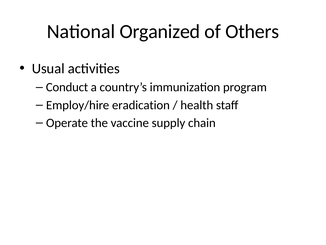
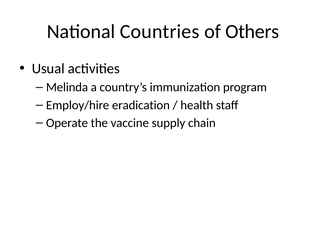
Organized: Organized -> Countries
Conduct: Conduct -> Melinda
